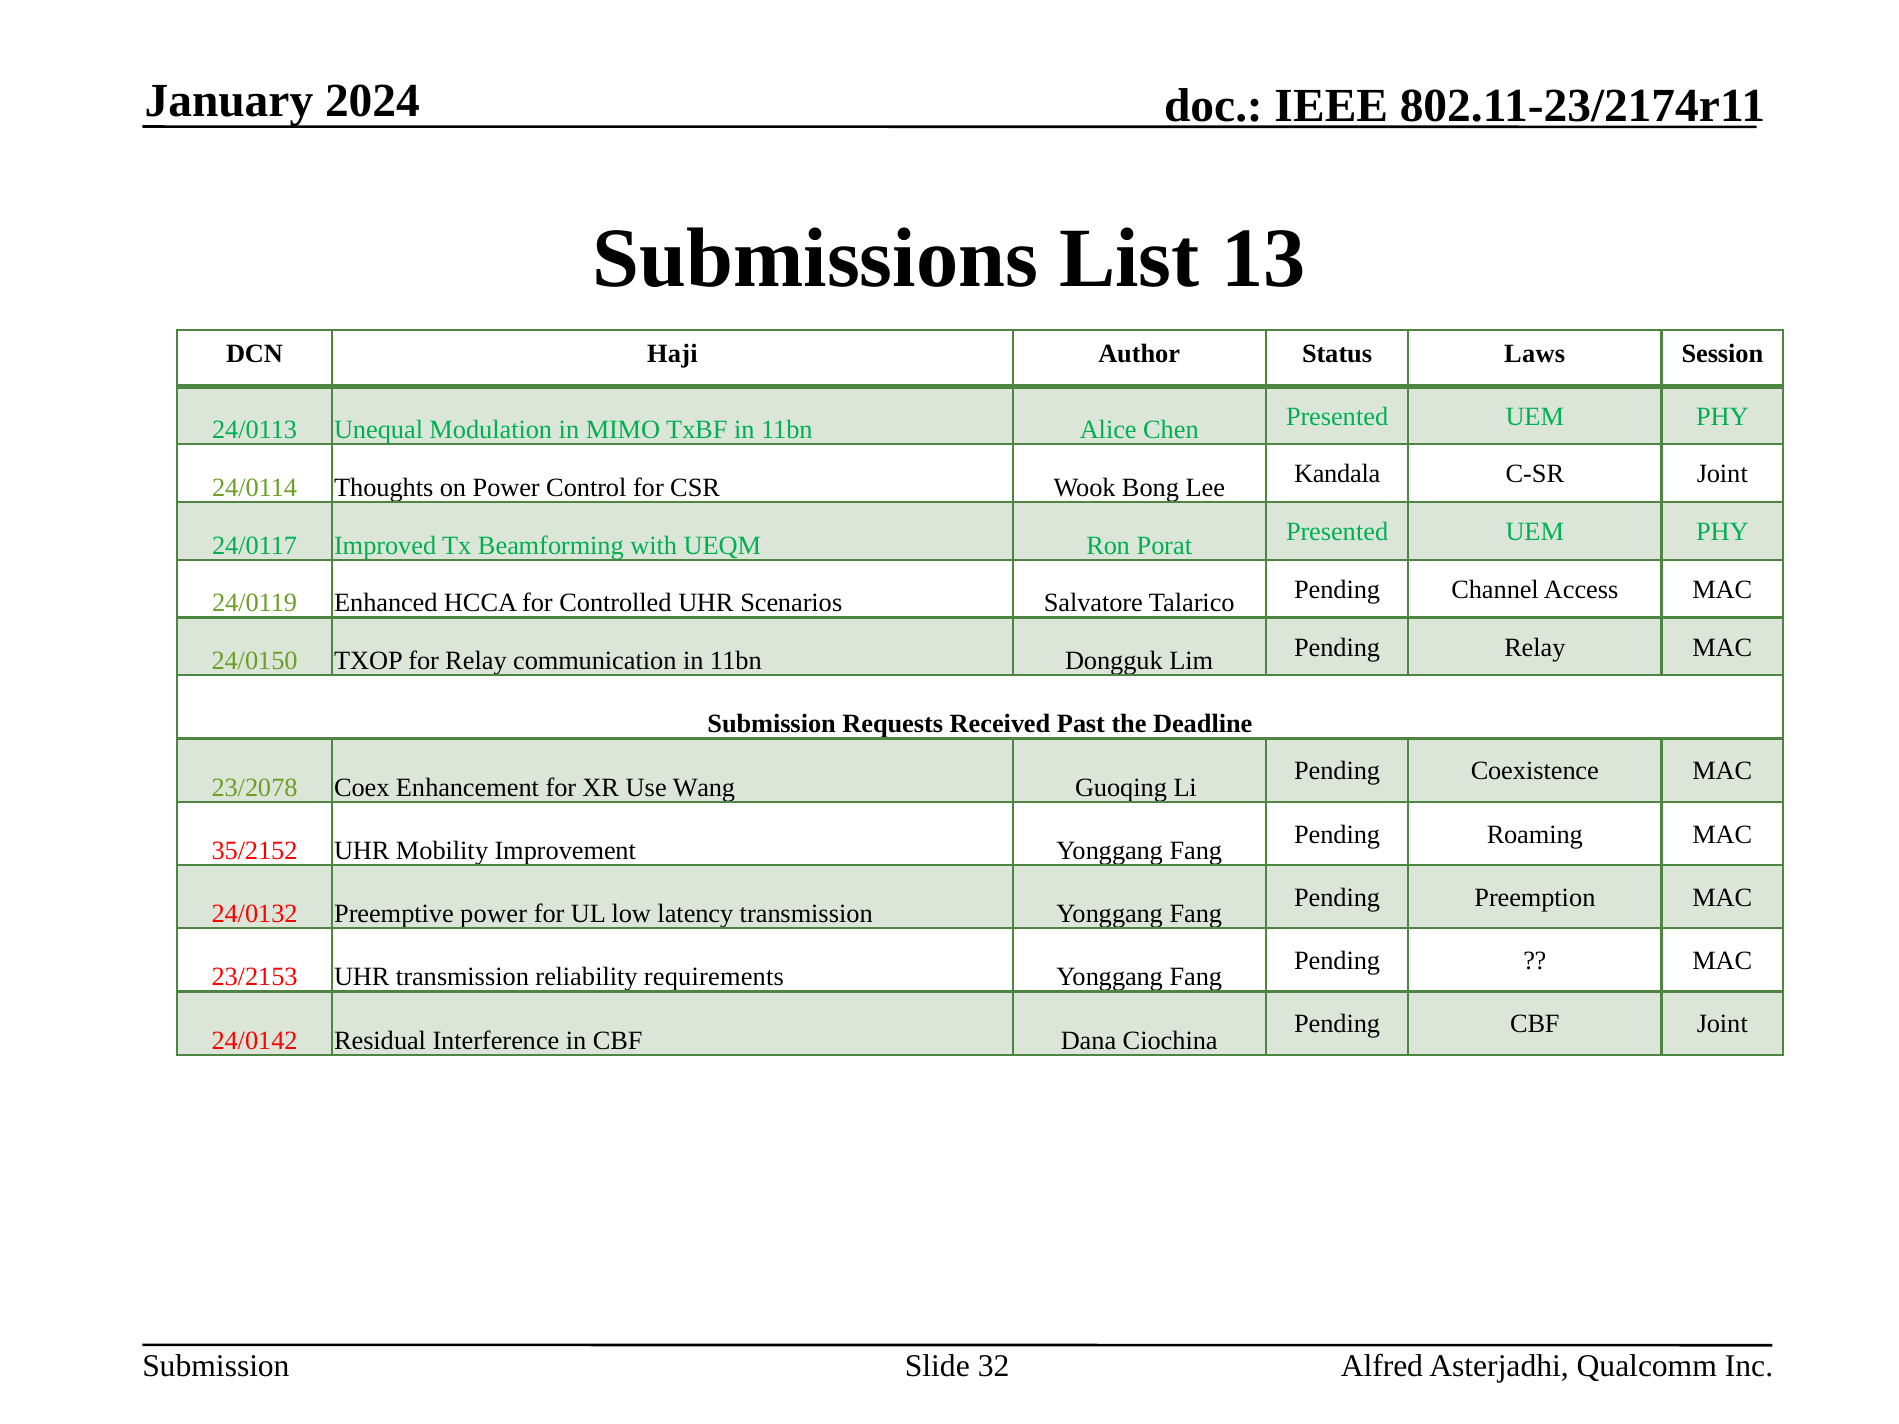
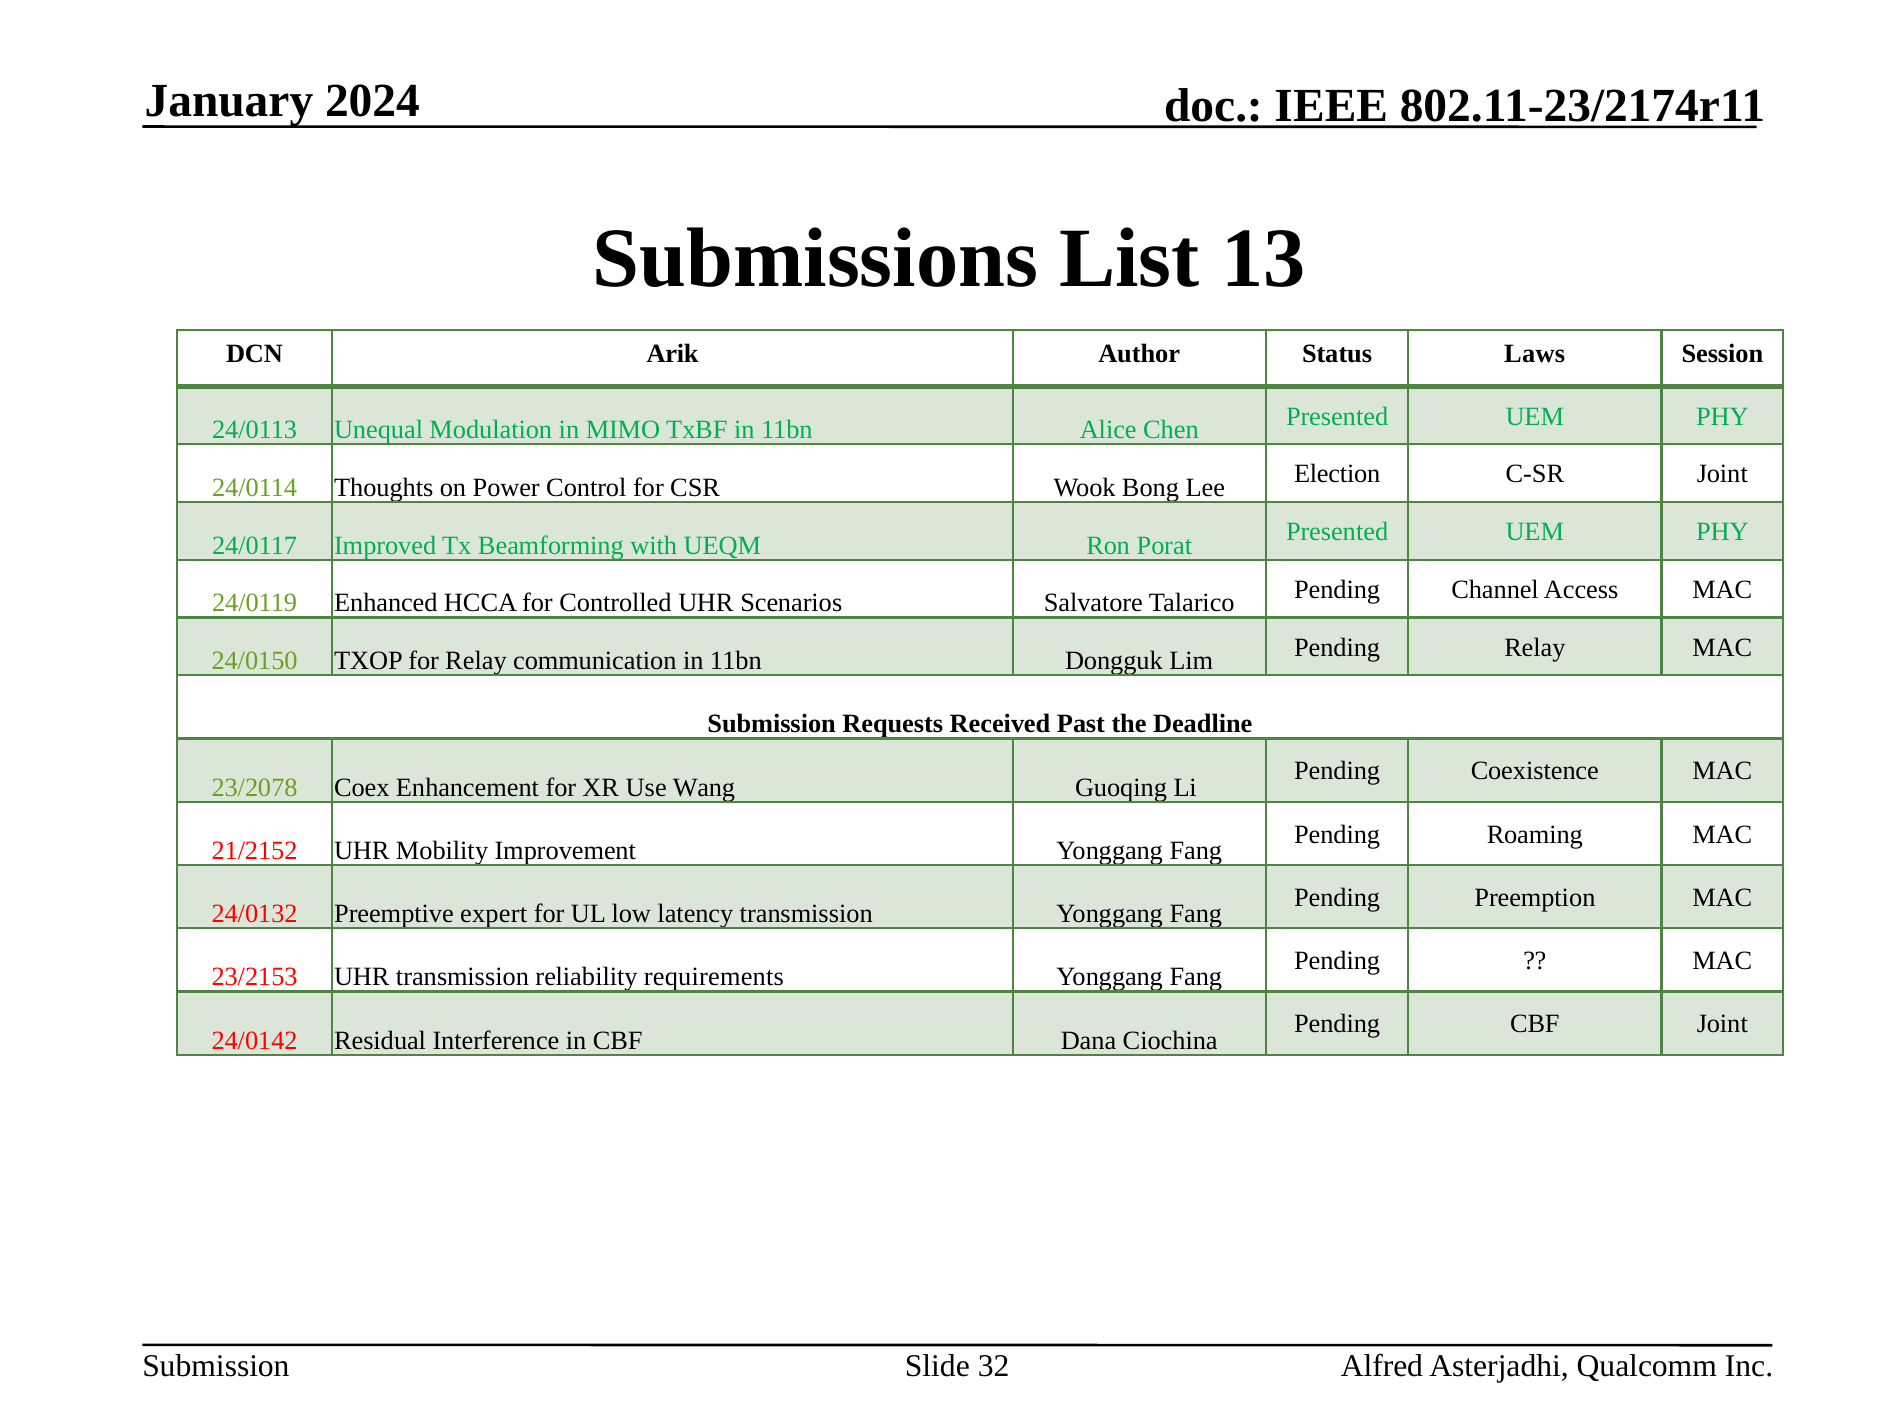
Haji: Haji -> Arik
Kandala: Kandala -> Election
35/2152: 35/2152 -> 21/2152
Preemptive power: power -> expert
